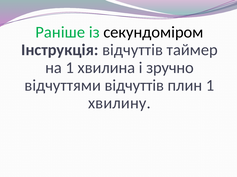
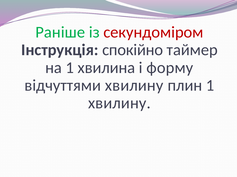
секундоміром colour: black -> red
Інструкція відчуттів: відчуттів -> спокійно
зручно: зручно -> форму
відчуттями відчуттів: відчуттів -> хвилину
